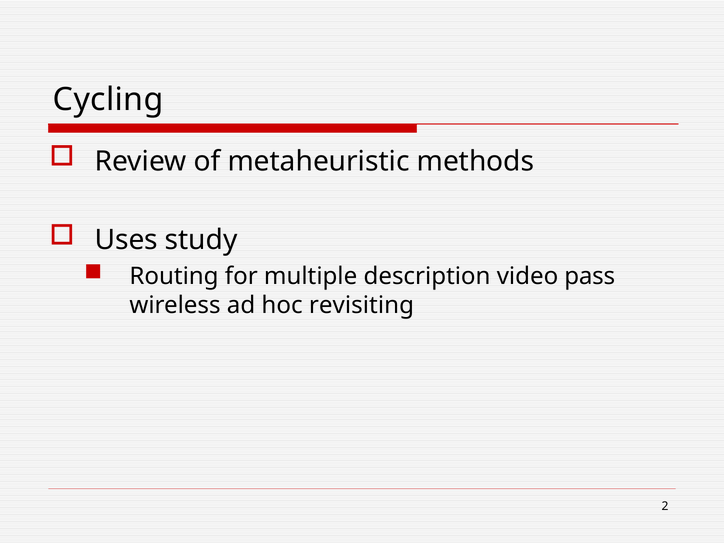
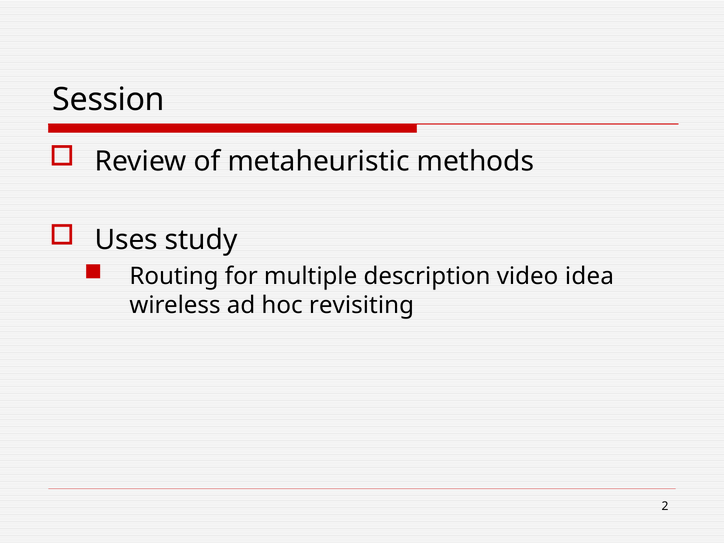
Cycling: Cycling -> Session
pass: pass -> idea
